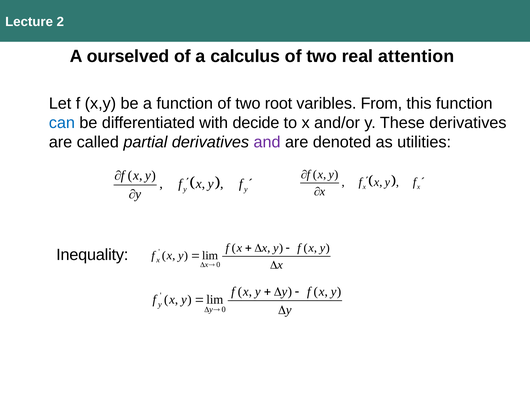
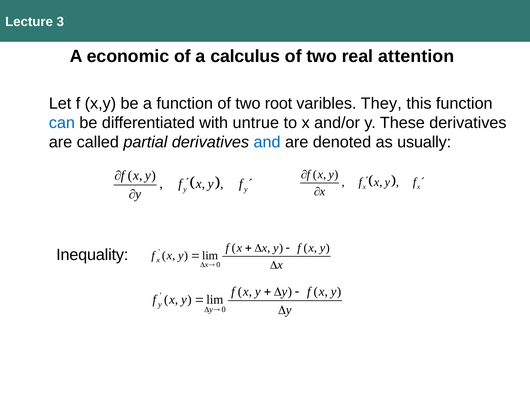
2: 2 -> 3
ourselved: ourselved -> economic
From: From -> They
decide: decide -> untrue
and colour: purple -> blue
utilities: utilities -> usually
